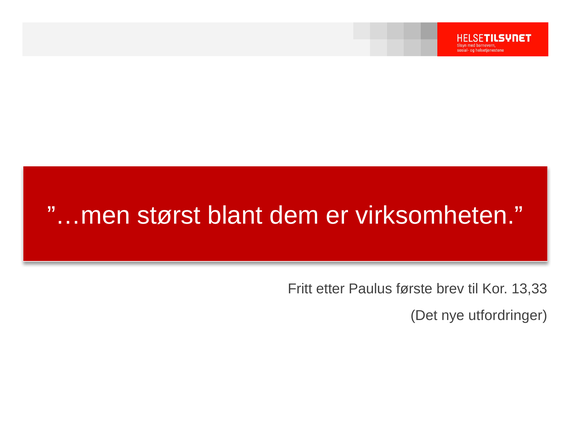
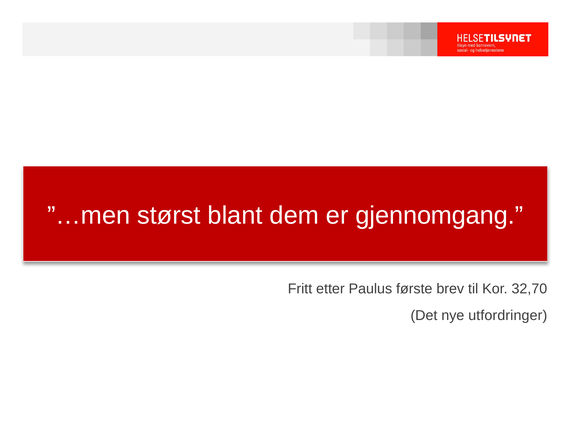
virksomheten: virksomheten -> gjennomgang
13,33: 13,33 -> 32,70
